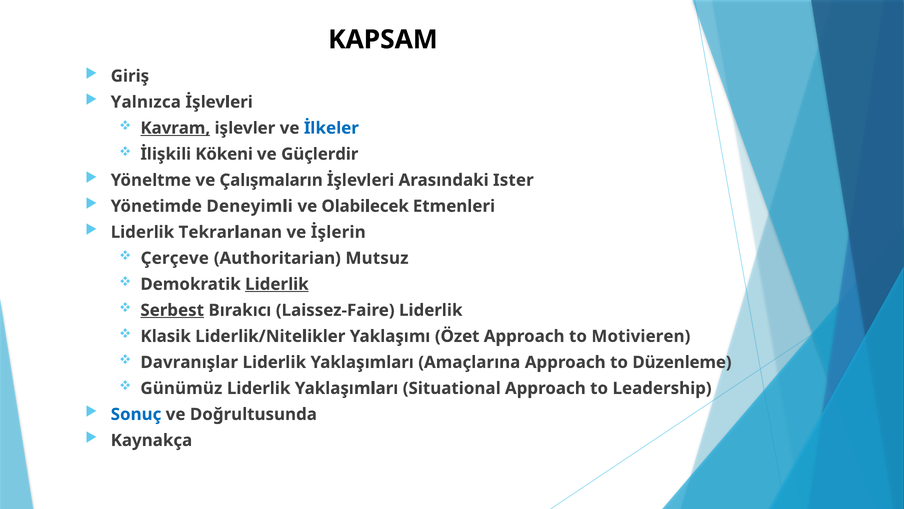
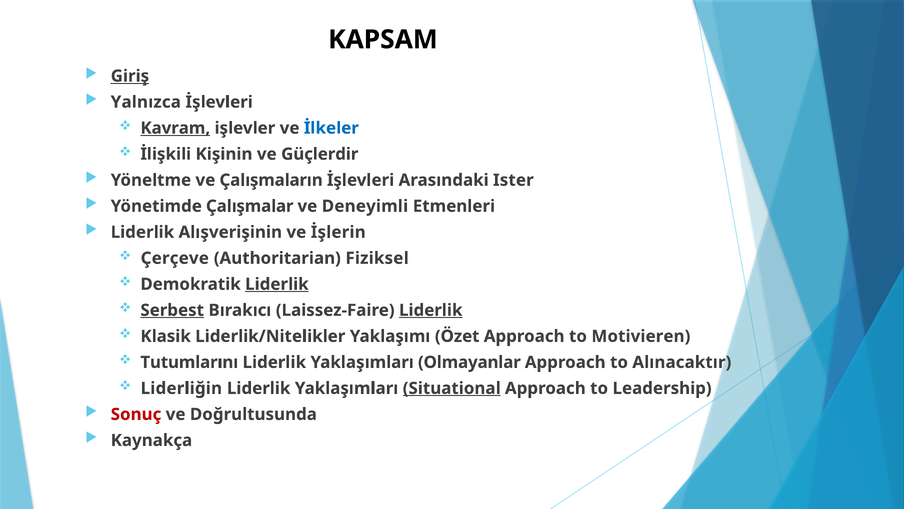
Giriş underline: none -> present
Kökeni: Kökeni -> Kişinin
Deneyimli: Deneyimli -> Çalışmalar
Olabilecek: Olabilecek -> Deneyimli
Tekrarlanan: Tekrarlanan -> Alışverişinin
Mutsuz: Mutsuz -> Fiziksel
Liderlik at (431, 310) underline: none -> present
Davranışlar: Davranışlar -> Tutumlarını
Amaçlarına: Amaçlarına -> Olmayanlar
Düzenleme: Düzenleme -> Alınacaktır
Günümüz: Günümüz -> Liderliğin
Situational underline: none -> present
Sonuç colour: blue -> red
